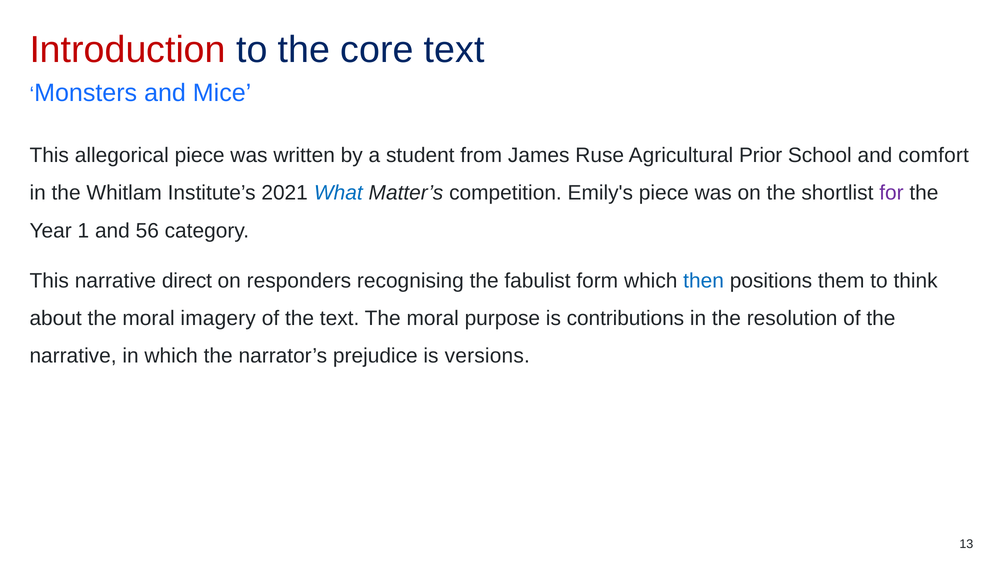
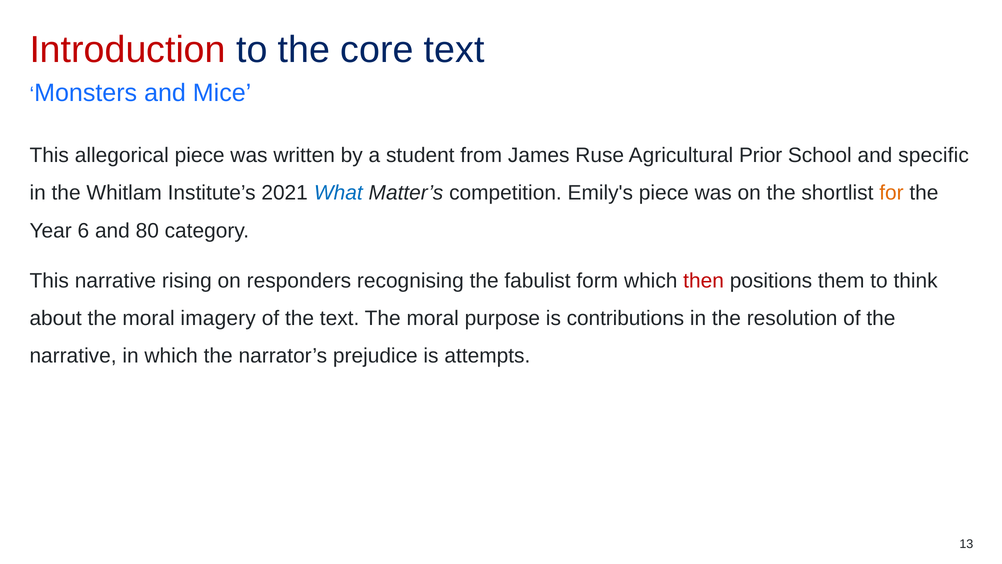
comfort: comfort -> specific
for colour: purple -> orange
1: 1 -> 6
56: 56 -> 80
direct: direct -> rising
then colour: blue -> red
versions: versions -> attempts
